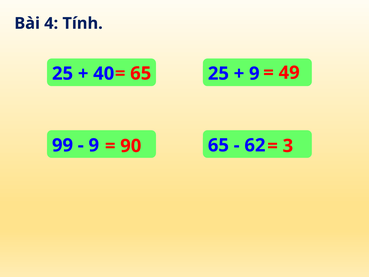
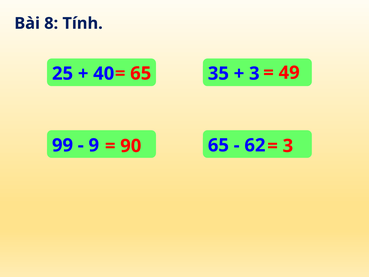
4: 4 -> 8
40 25: 25 -> 35
9 at (254, 74): 9 -> 3
